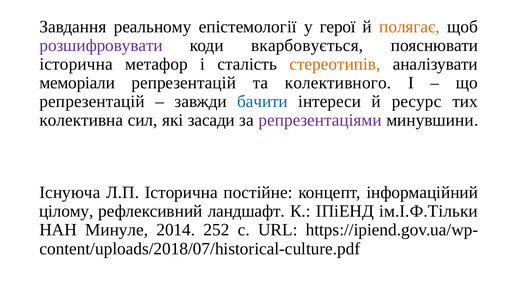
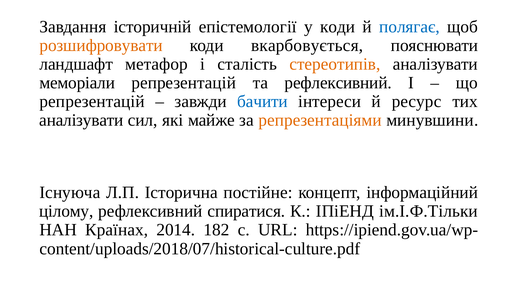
реальному: реальному -> історичній
у герої: герої -> коди
полягає colour: orange -> blue
розшифровувати colour: purple -> orange
історична at (76, 64): історична -> ландшафт
та колективного: колективного -> рефлексивний
колективна at (81, 120): колективна -> аналізувати
засади: засади -> майже
репрезентаціями colour: purple -> orange
ландшафт: ландшафт -> спиратися
Минуле: Минуле -> Країнах
252: 252 -> 182
